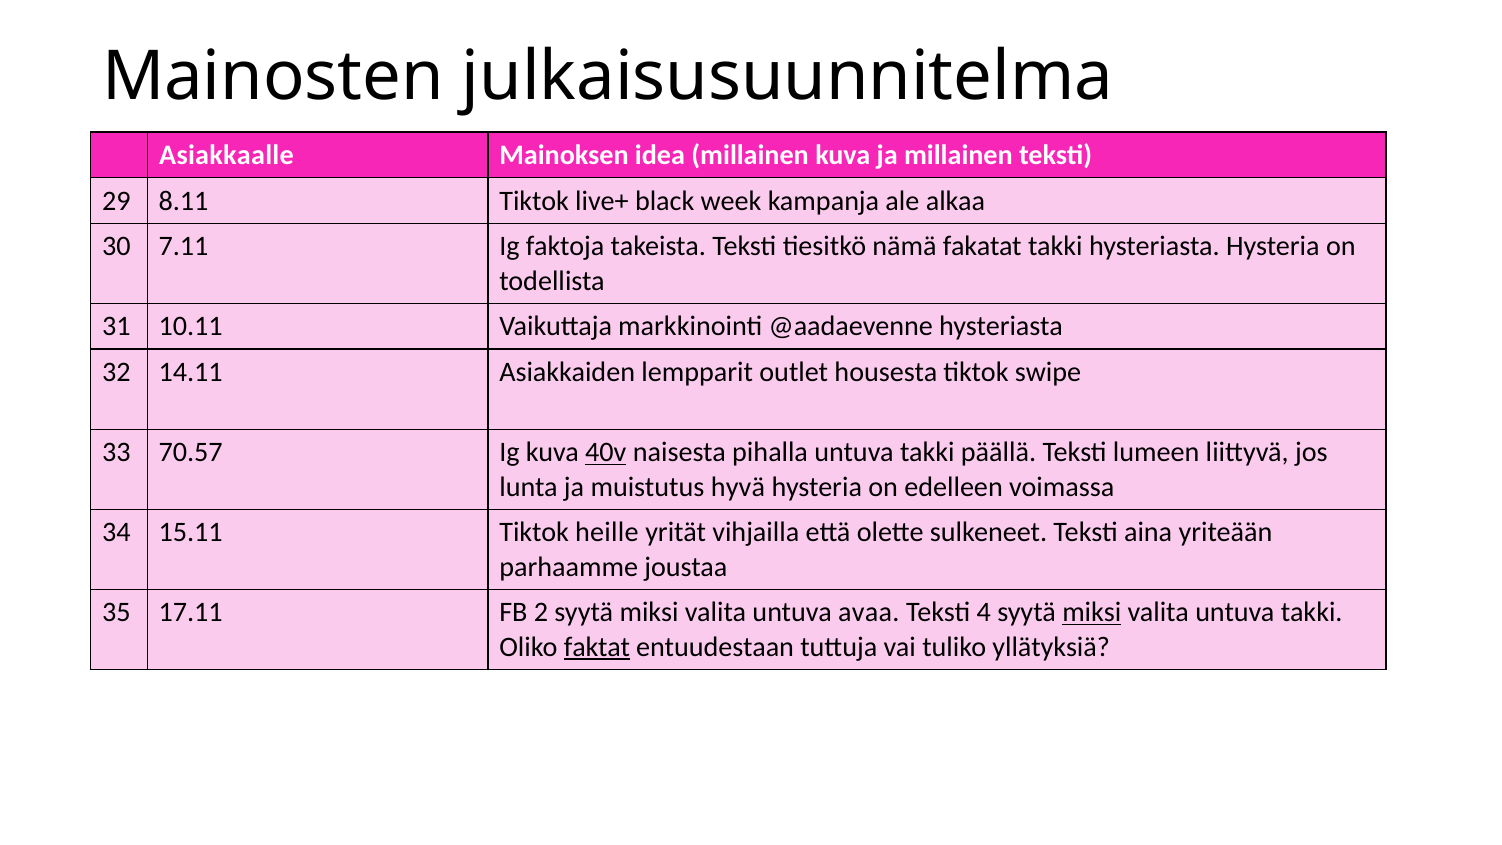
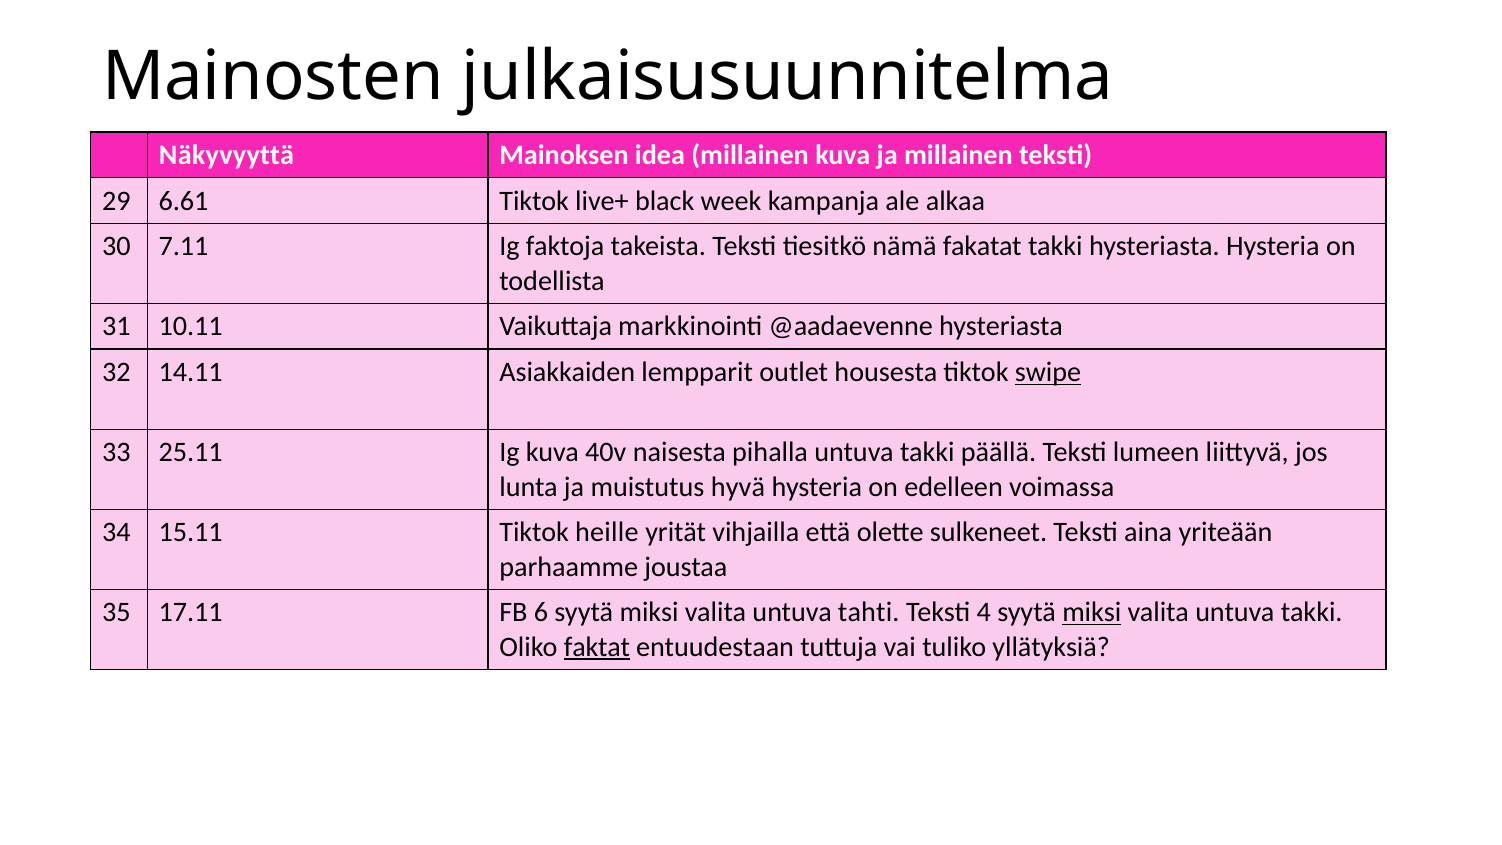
Asiakkaalle: Asiakkaalle -> Näkyvyyttä
8.11: 8.11 -> 6.61
swipe underline: none -> present
70.57: 70.57 -> 25.11
40v underline: present -> none
2: 2 -> 6
avaa: avaa -> tahti
